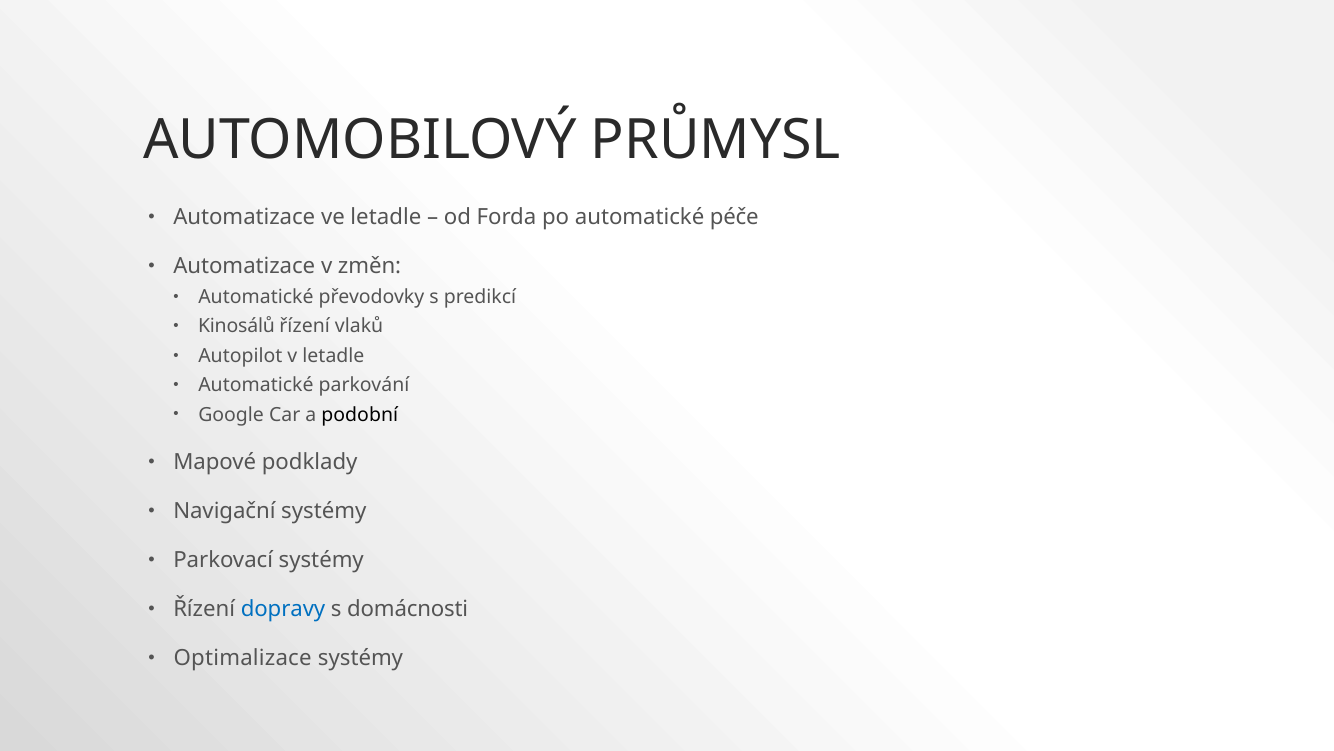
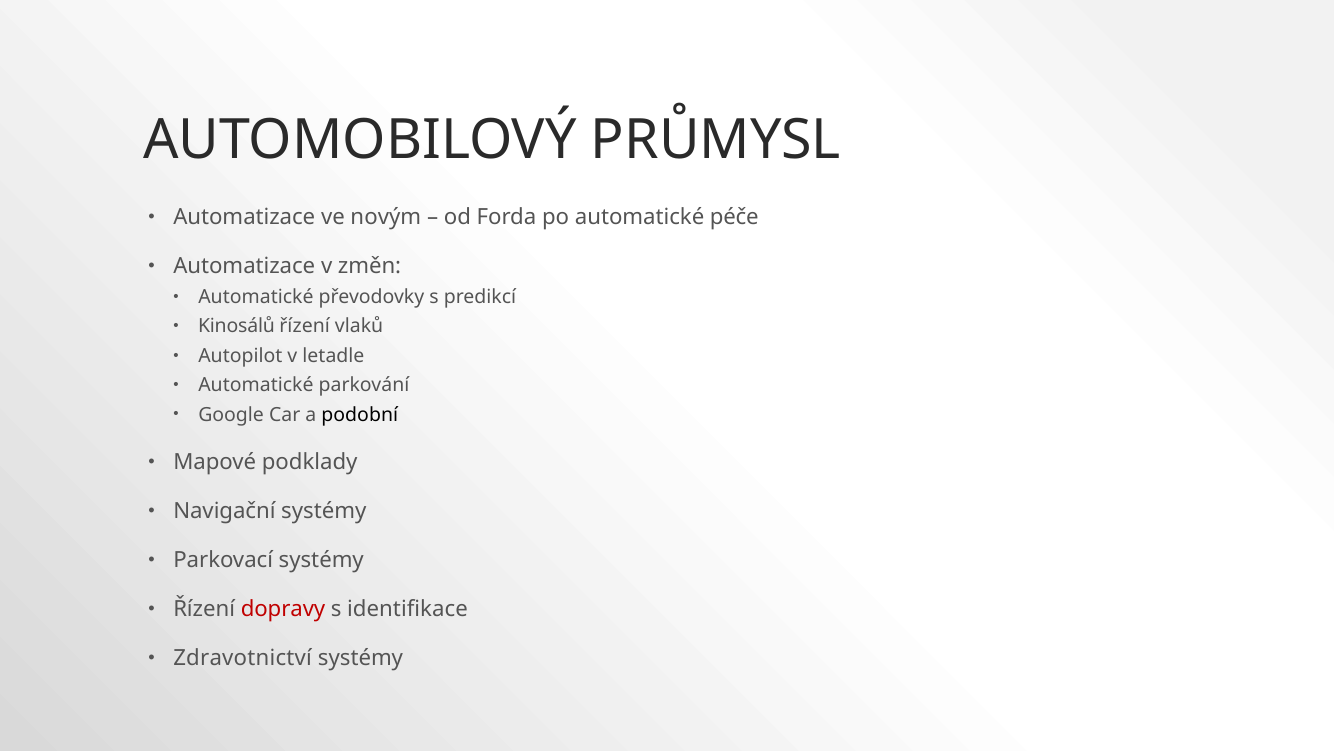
ve letadle: letadle -> novým
dopravy colour: blue -> red
domácnosti: domácnosti -> identifikace
Optimalizace: Optimalizace -> Zdravotnictví
